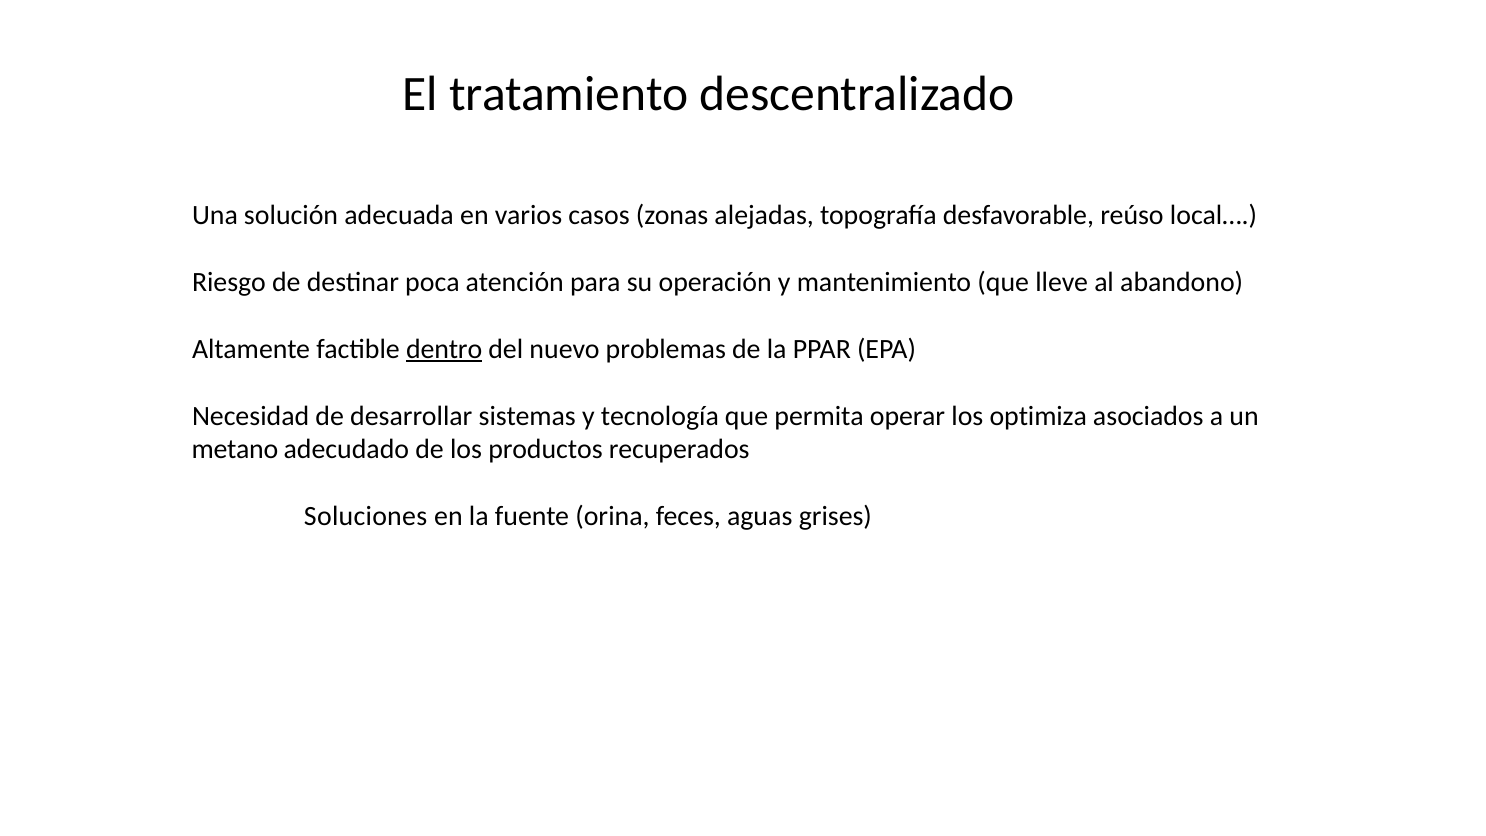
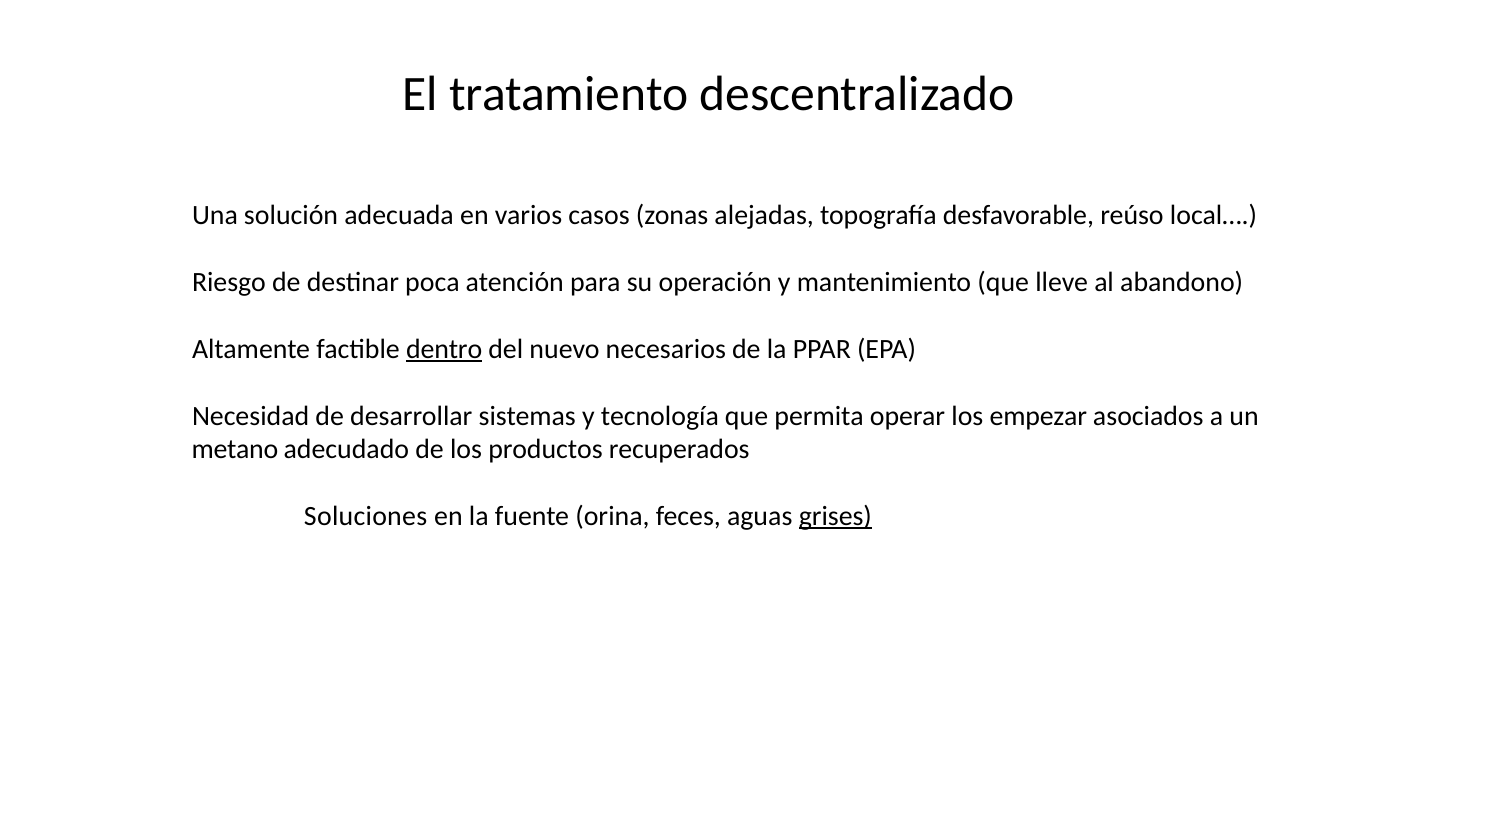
problemas: problemas -> necesarios
optimiza: optimiza -> empezar
grises underline: none -> present
